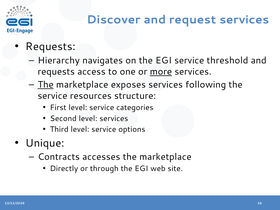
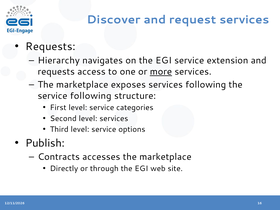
threshold: threshold -> extension
The at (46, 85) underline: present -> none
service resources: resources -> following
Unique: Unique -> Publish
